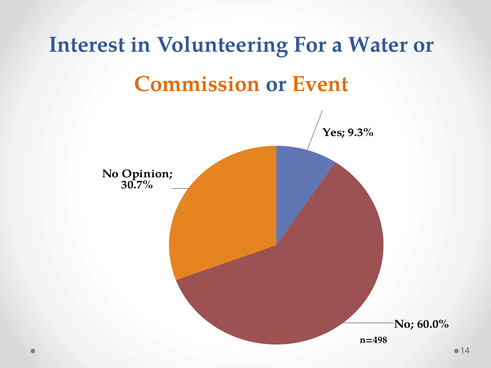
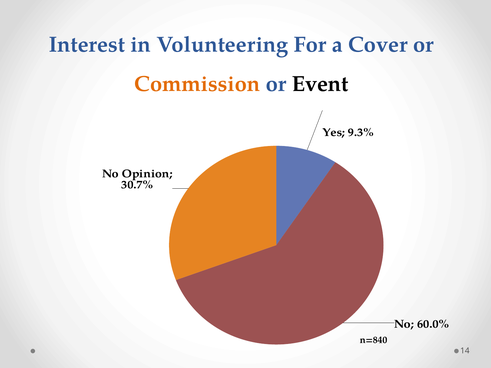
Water: Water -> Cover
Event colour: orange -> black
n=498: n=498 -> n=840
